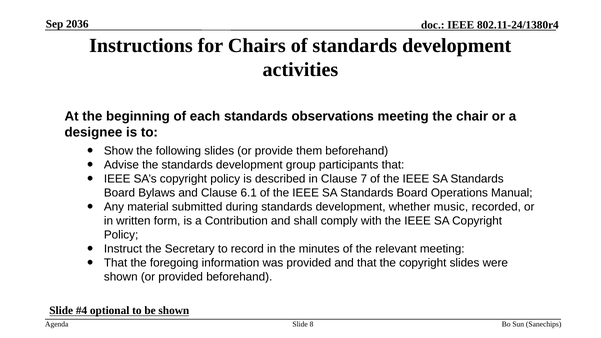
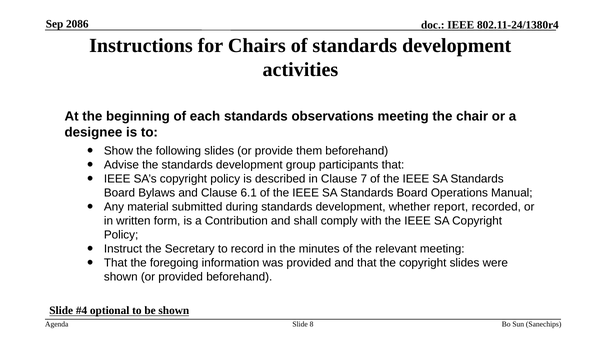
2036: 2036 -> 2086
music: music -> report
